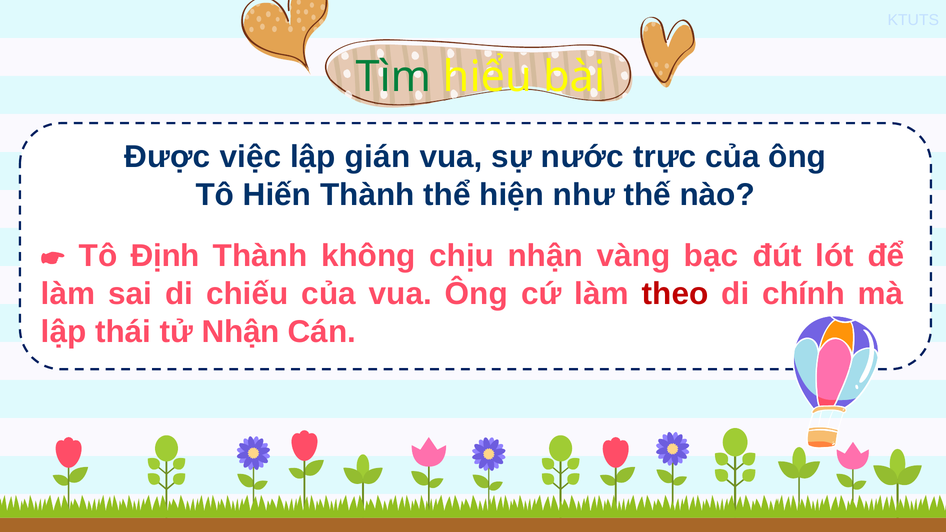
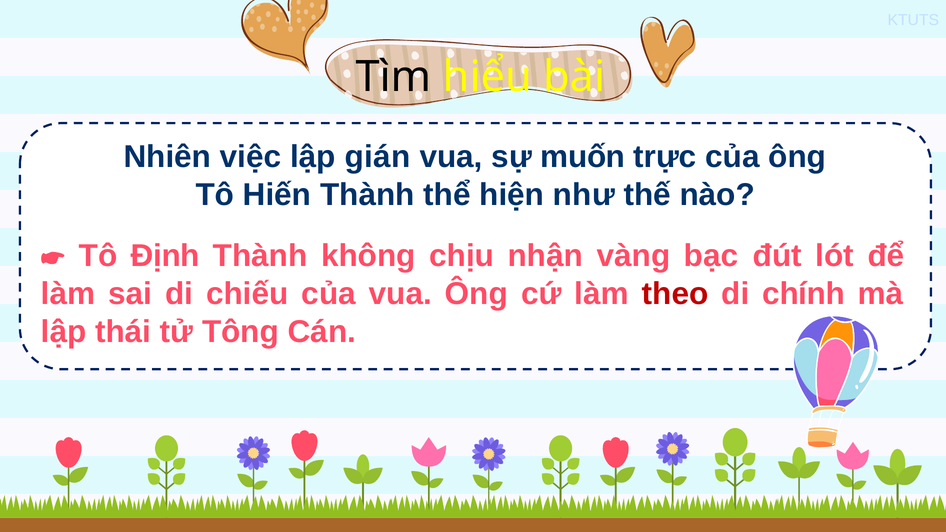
Tìm colour: green -> black
Được: Được -> Nhiên
nước: nước -> muốn
tử Nhận: Nhận -> Tông
